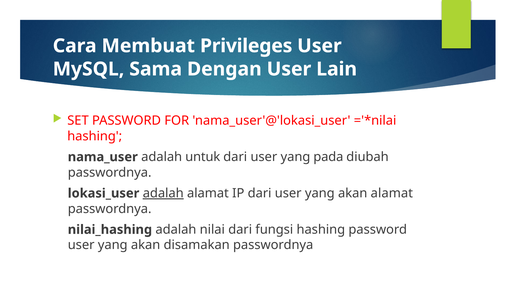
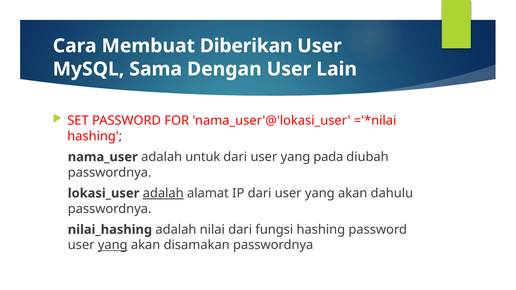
Privileges: Privileges -> Diberikan
akan alamat: alamat -> dahulu
yang at (113, 245) underline: none -> present
